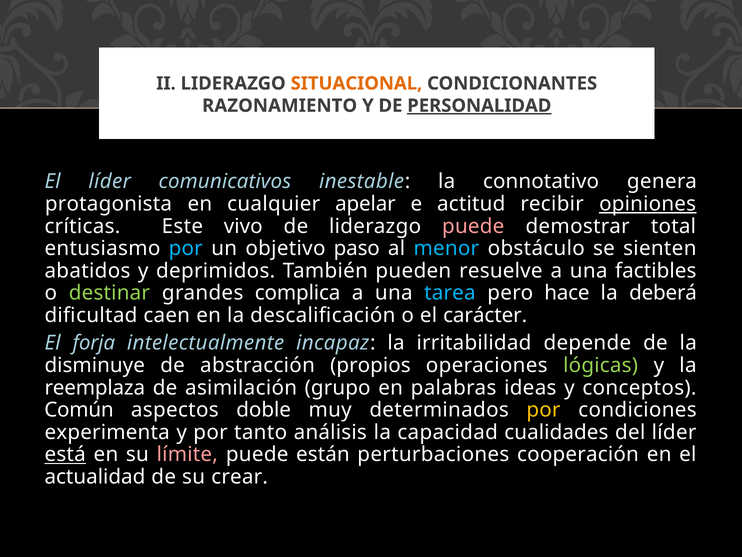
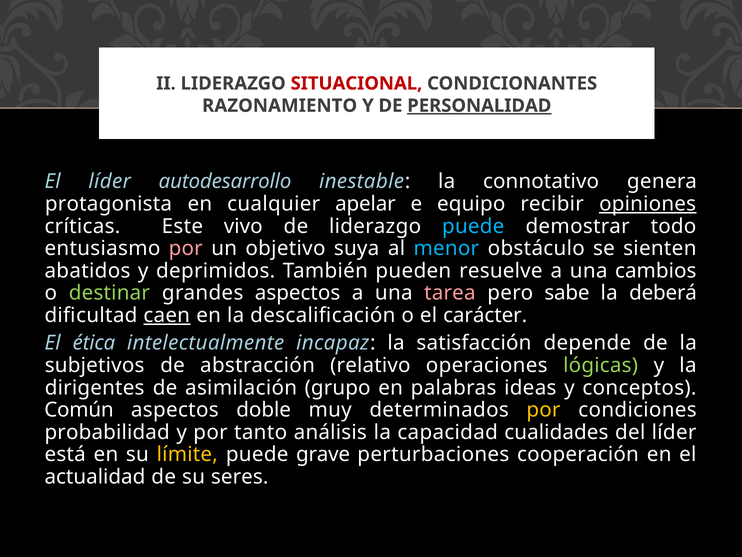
SITUACIONAL colour: orange -> red
comunicativos: comunicativos -> autodesarrollo
actitud: actitud -> equipo
puede at (473, 226) colour: pink -> light blue
total: total -> todo
por at (186, 248) colour: light blue -> pink
paso: paso -> suya
factibles: factibles -> cambios
grandes complica: complica -> aspectos
tarea colour: light blue -> pink
hace: hace -> sabe
caen underline: none -> present
forja: forja -> ética
irritabilidad: irritabilidad -> satisfacción
disminuye: disminuye -> subjetivos
propios: propios -> relativo
reemplaza: reemplaza -> dirigentes
experimenta: experimenta -> probabilidad
está underline: present -> none
límite colour: pink -> yellow
están: están -> grave
crear: crear -> seres
